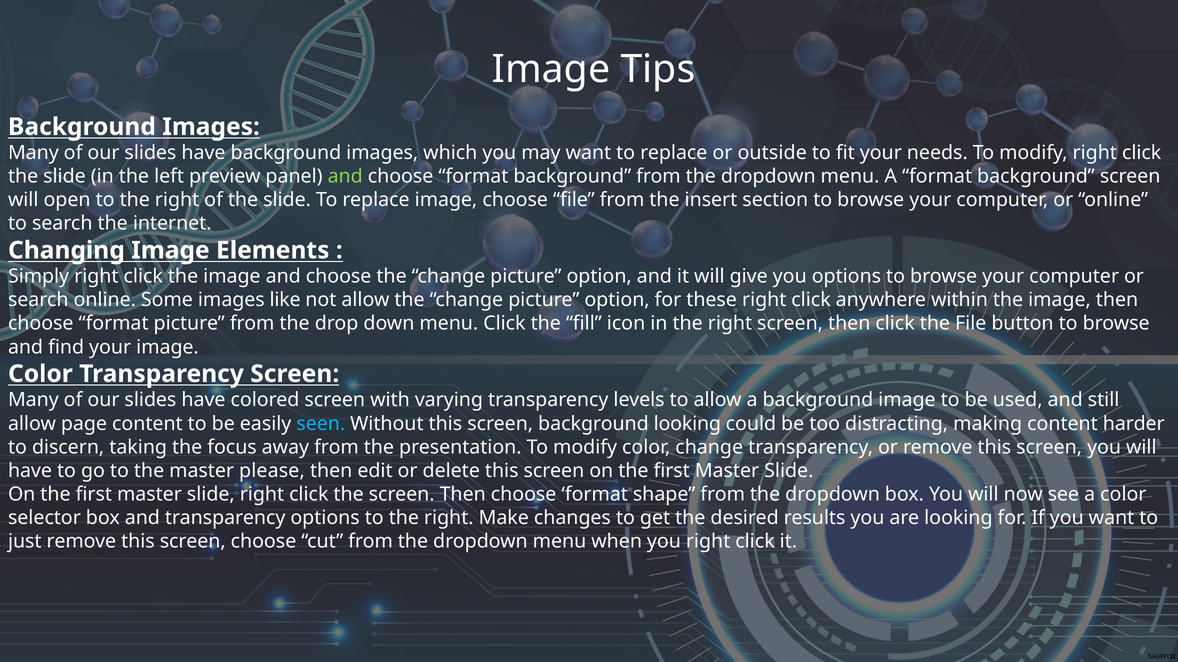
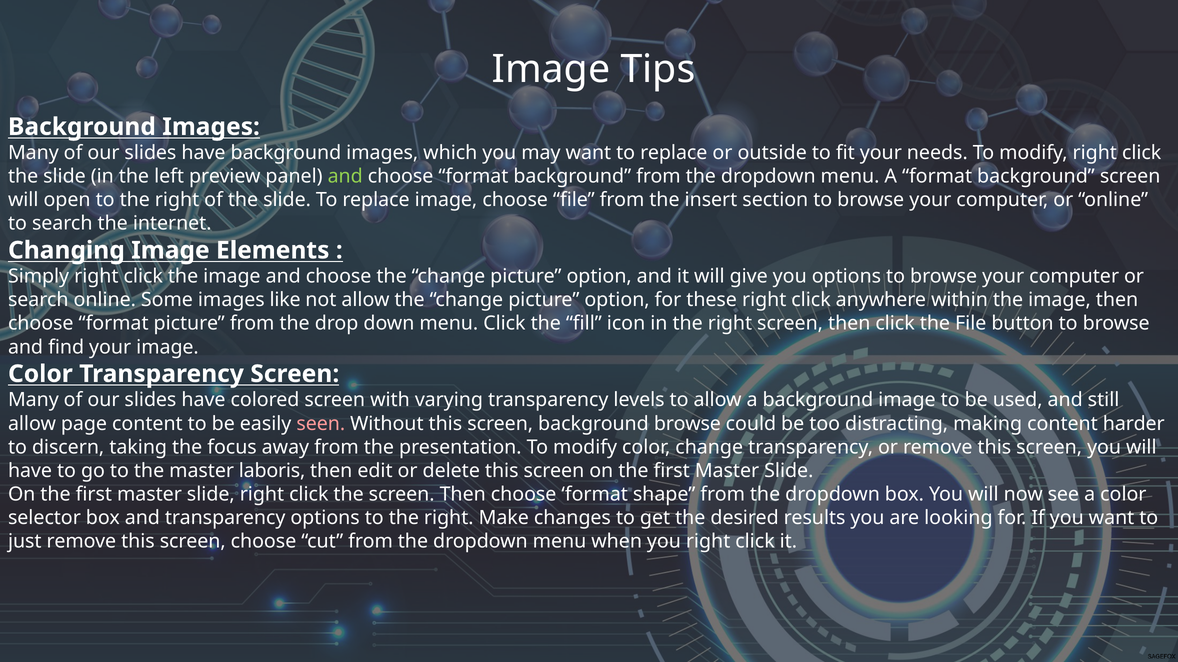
seen colour: light blue -> pink
background looking: looking -> browse
please: please -> laboris
